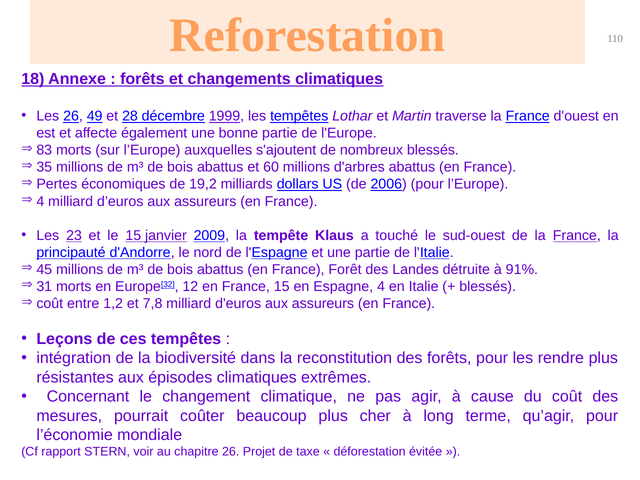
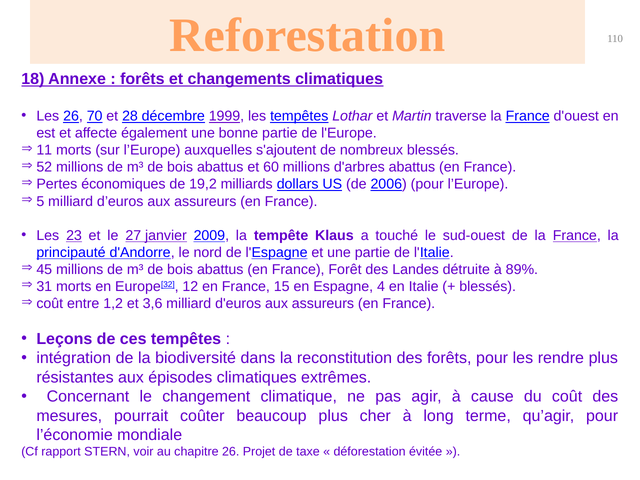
49: 49 -> 70
83: 83 -> 11
35: 35 -> 52
4 at (40, 201): 4 -> 5
le 15: 15 -> 27
91%: 91% -> 89%
7,8: 7,8 -> 3,6
